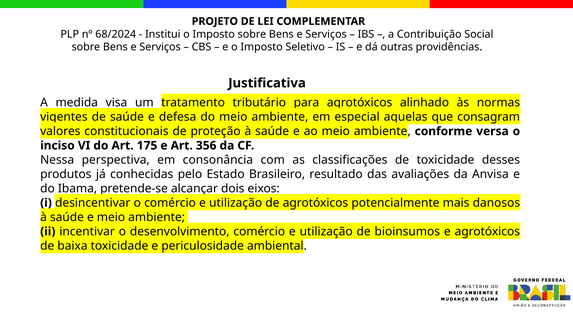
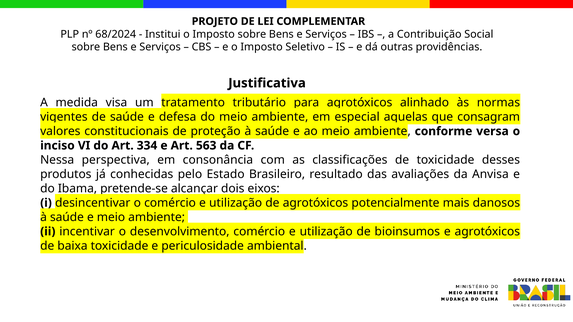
175: 175 -> 334
356: 356 -> 563
